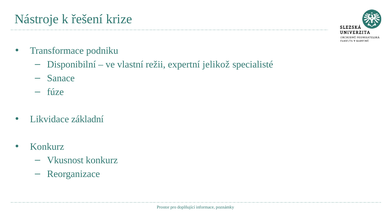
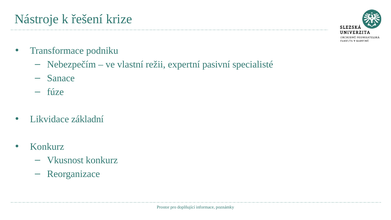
Disponibilní: Disponibilní -> Nebezpečím
jelikož: jelikož -> pasivní
